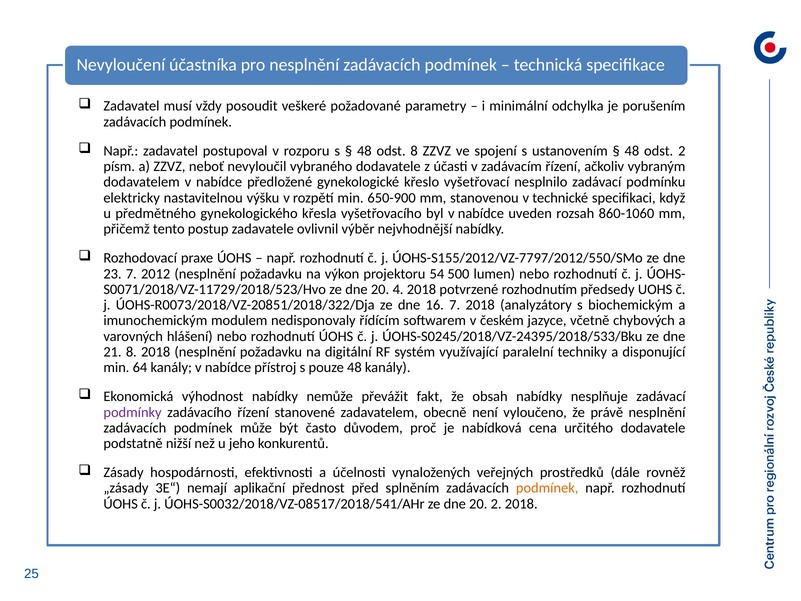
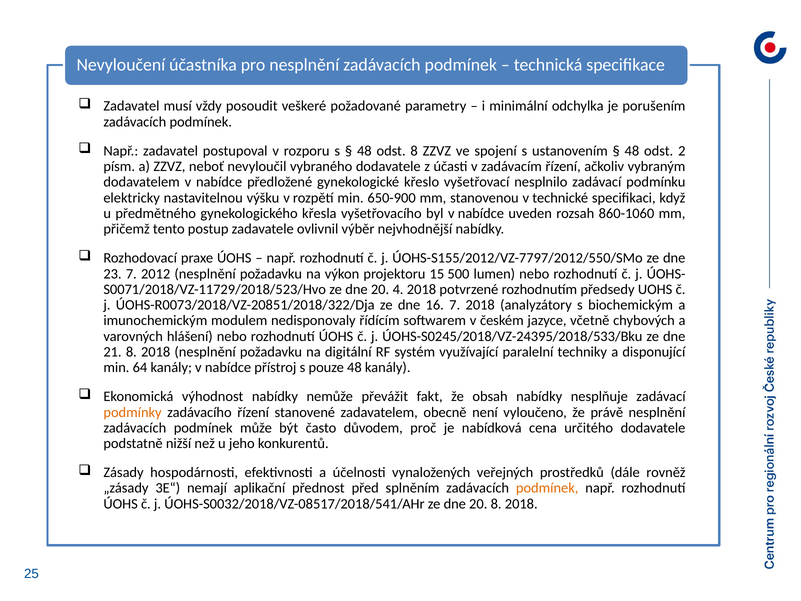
54: 54 -> 15
podmínky colour: purple -> orange
20 2: 2 -> 8
